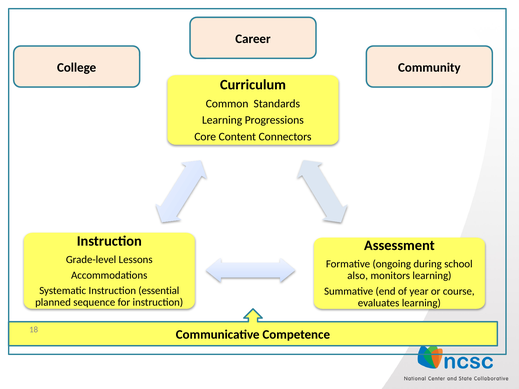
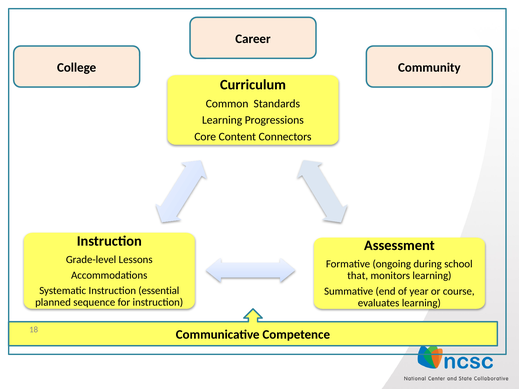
also: also -> that
